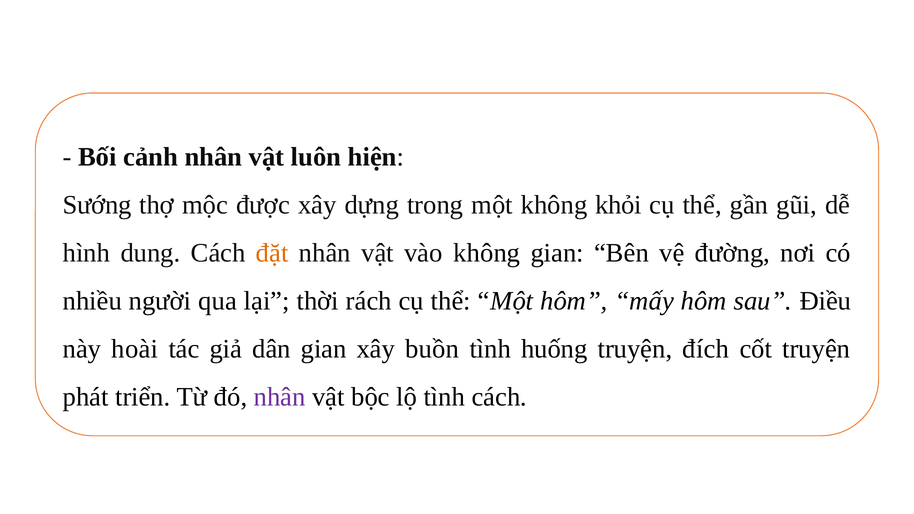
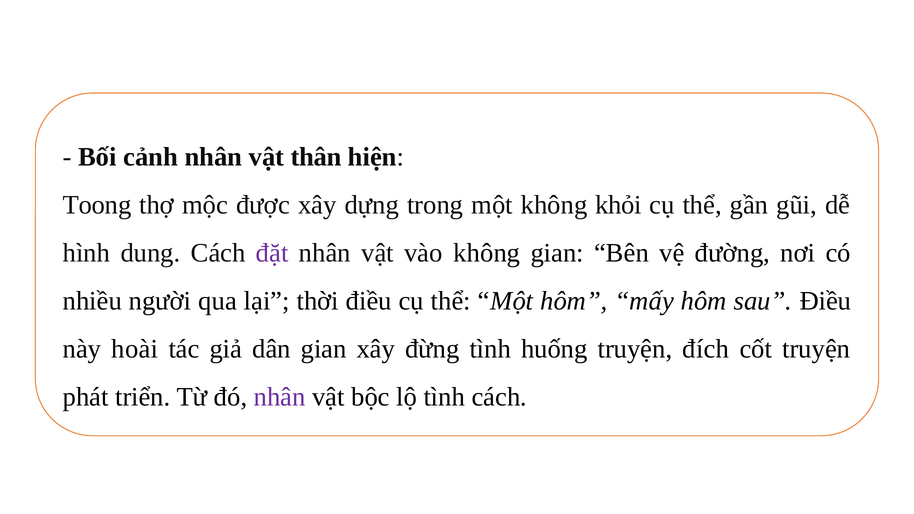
luôn: luôn -> thân
Sướng: Sướng -> Toong
đặt colour: orange -> purple
thời rách: rách -> điều
buồn: buồn -> đừng
